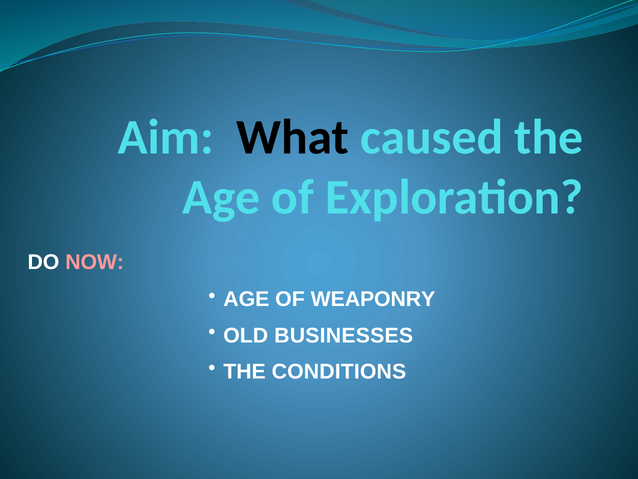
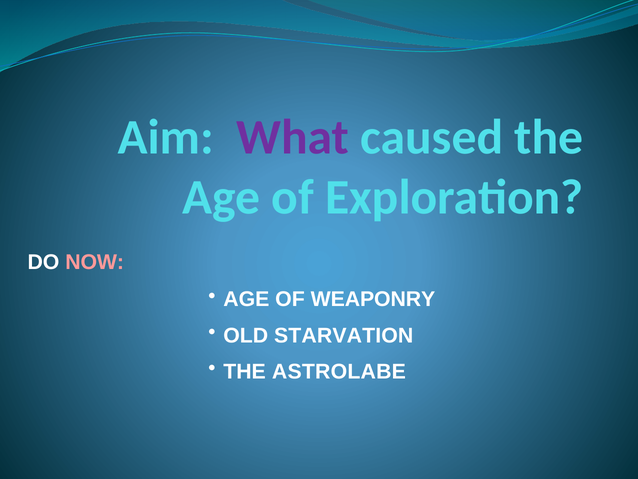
What colour: black -> purple
BUSINESSES: BUSINESSES -> STARVATION
CONDITIONS: CONDITIONS -> ASTROLABE
